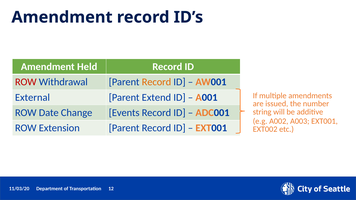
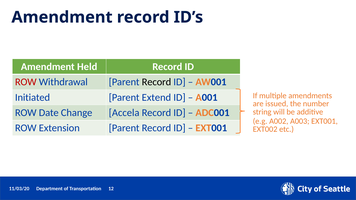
Record at (156, 82) colour: orange -> black
External: External -> Initiated
Events: Events -> Accela
